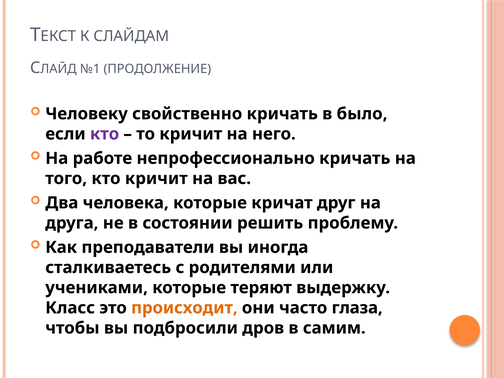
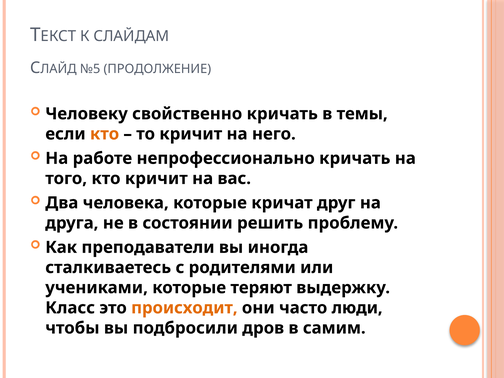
№1: №1 -> №5
было: было -> темы
кто at (105, 134) colour: purple -> orange
глаза: глаза -> люди
